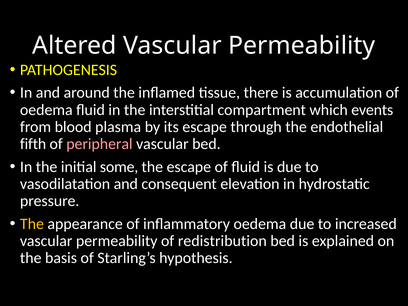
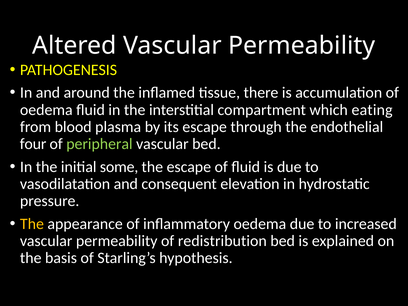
events: events -> eating
fifth: fifth -> four
peripheral colour: pink -> light green
